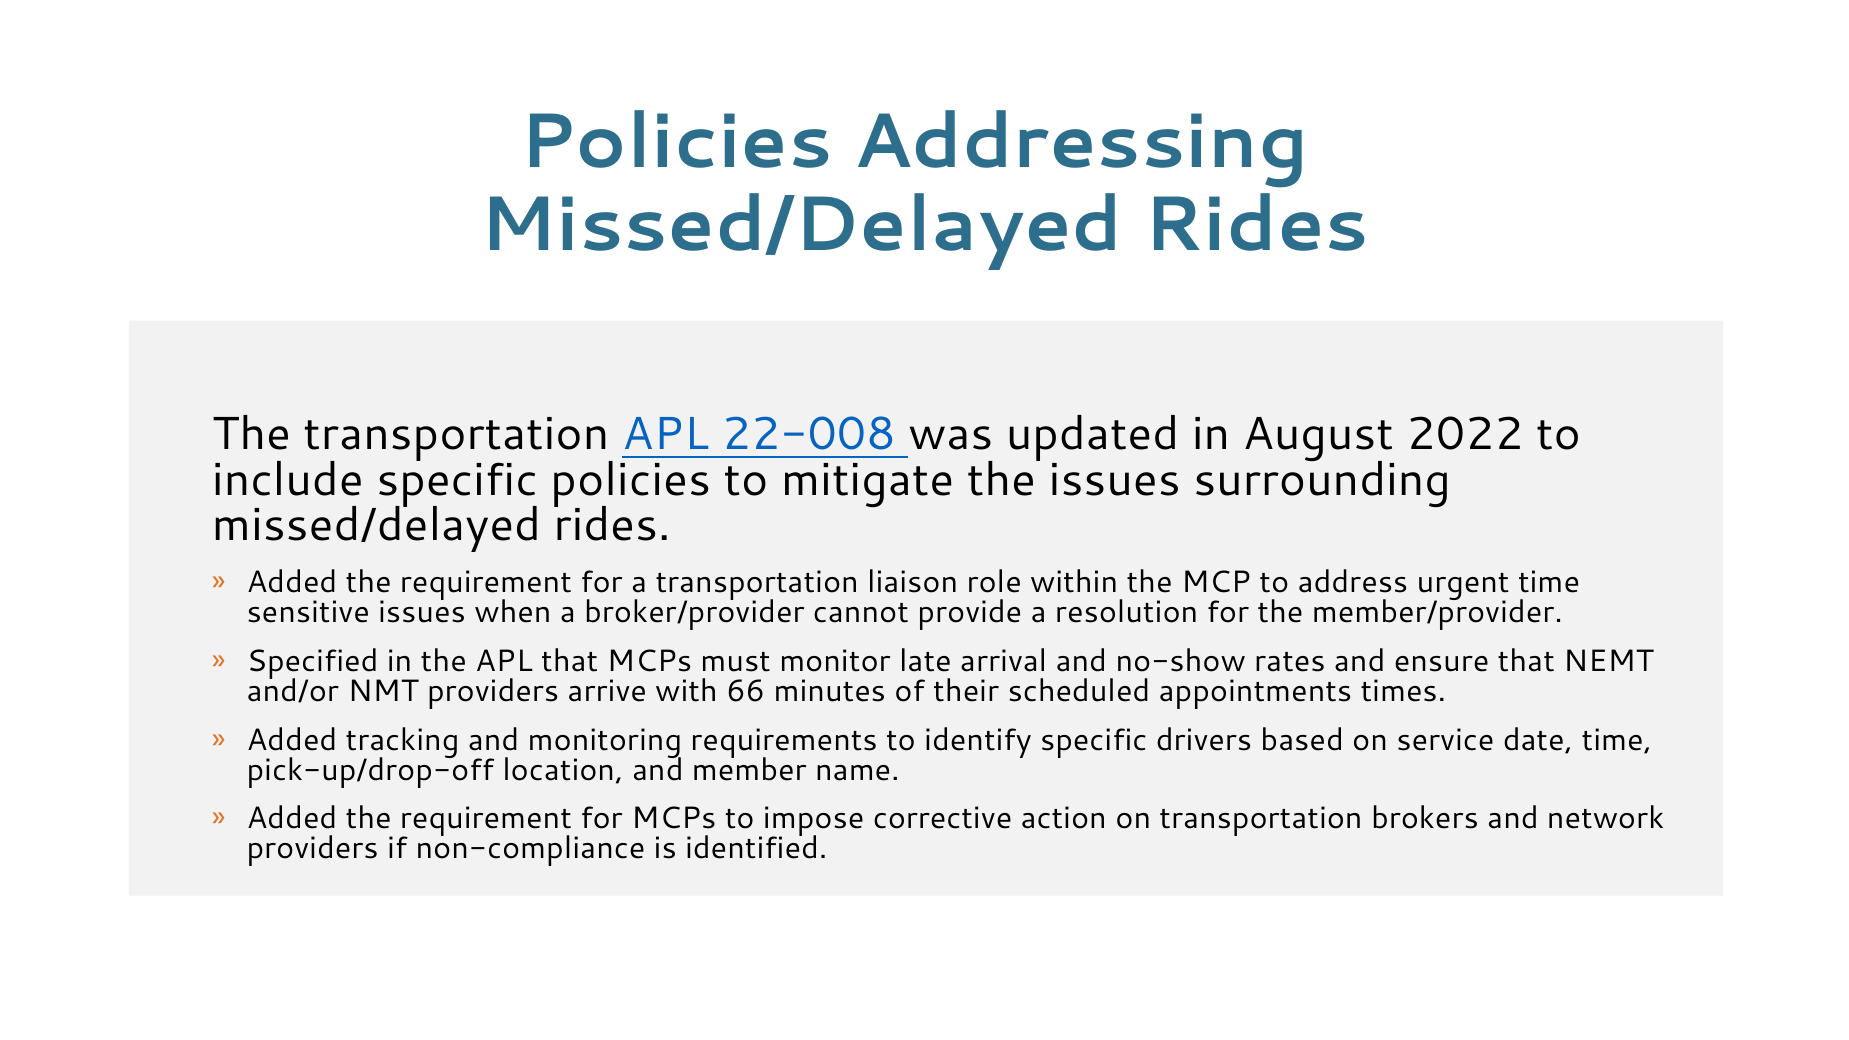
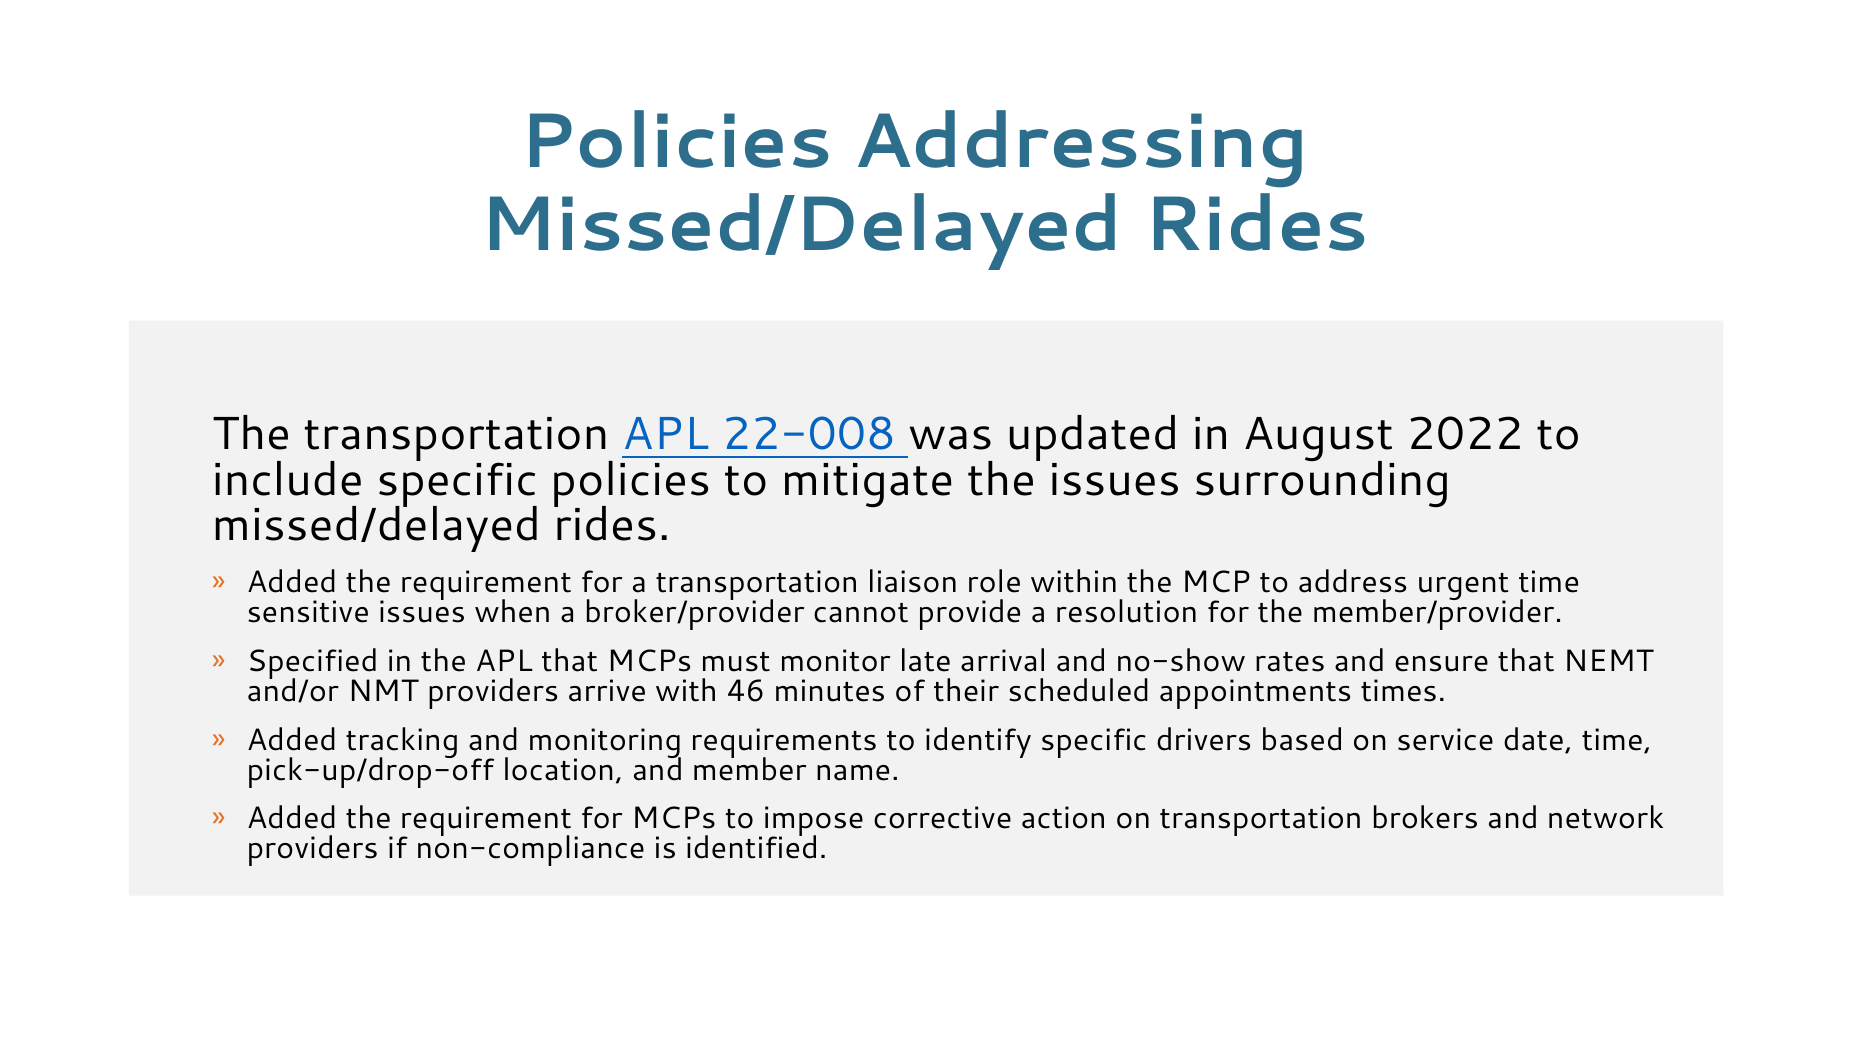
66: 66 -> 46
